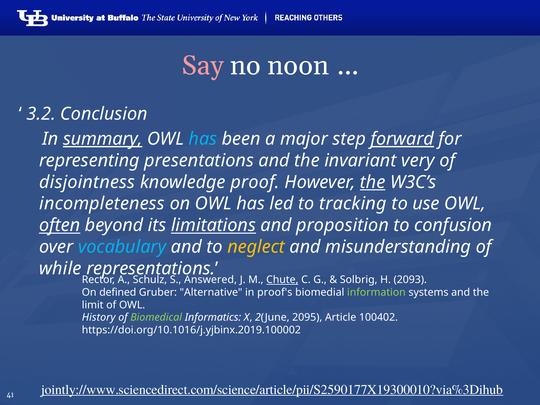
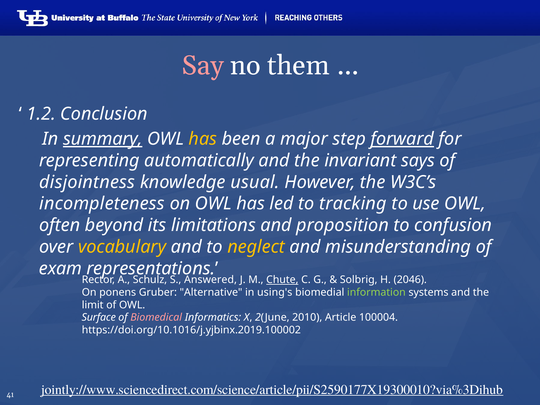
noon: noon -> them
3.2: 3.2 -> 1.2
has at (203, 139) colour: light blue -> yellow
presentations: presentations -> automatically
very: very -> says
proof: proof -> usual
the at (373, 182) underline: present -> none
often underline: present -> none
limitations underline: present -> none
vocabulary colour: light blue -> yellow
while: while -> exam
2093: 2093 -> 2046
defined: defined -> ponens
proof's: proof's -> using's
History: History -> Surface
Biomedical colour: light green -> pink
2095: 2095 -> 2010
100402: 100402 -> 100004
